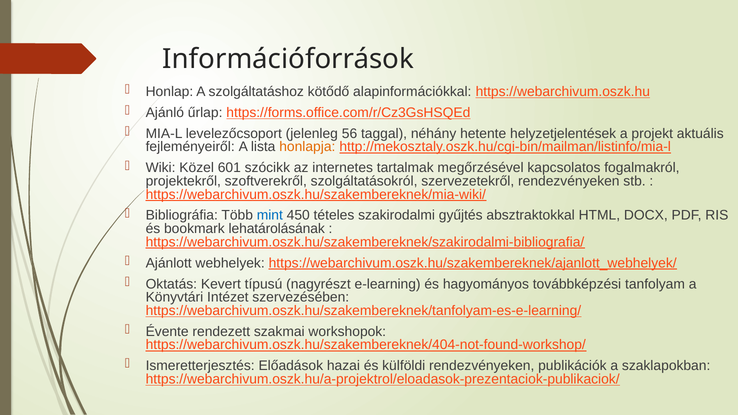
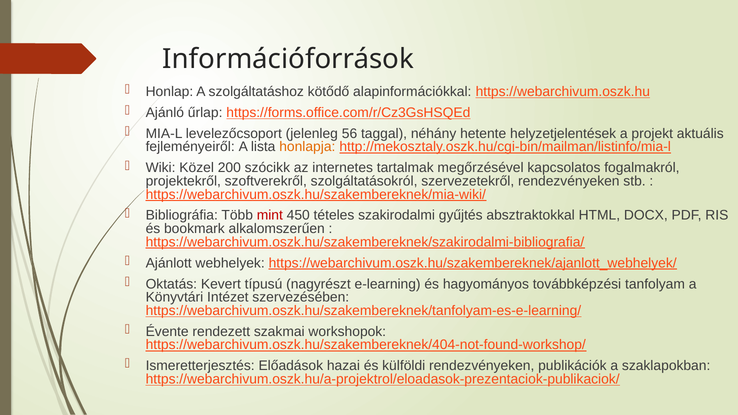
601: 601 -> 200
mint colour: blue -> red
lehatárolásának: lehatárolásának -> alkalomszerűen
